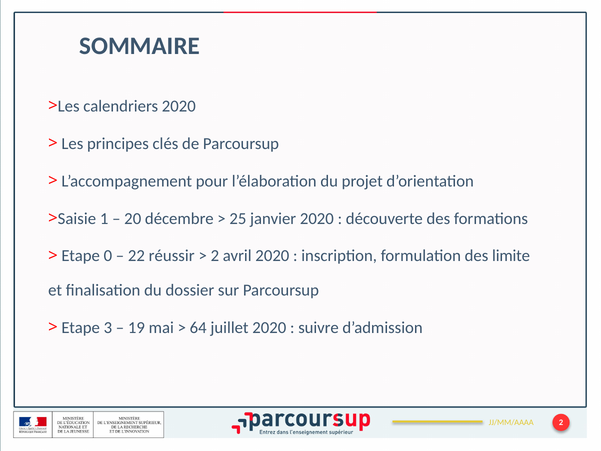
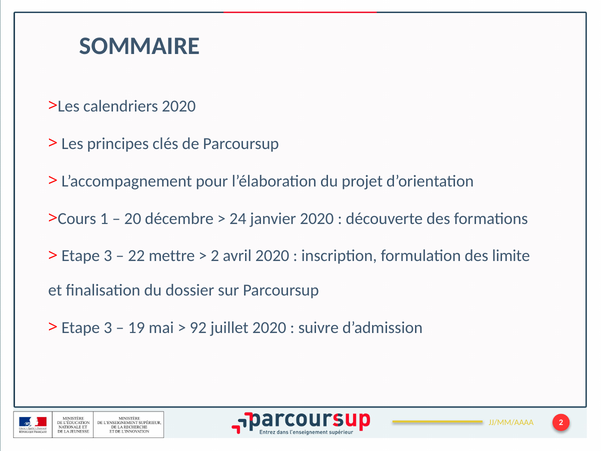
Saisie: Saisie -> Cours
25: 25 -> 24
0 at (108, 256): 0 -> 3
réussir: réussir -> mettre
64: 64 -> 92
